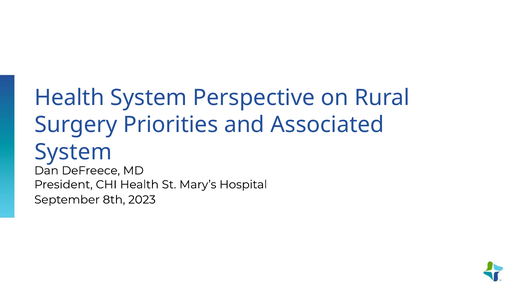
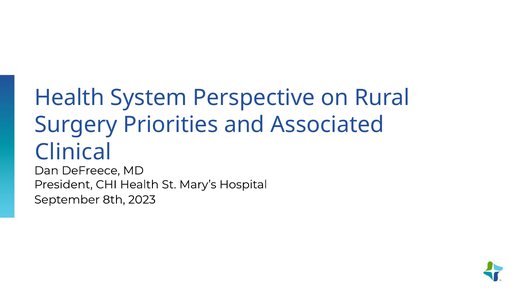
System at (73, 152): System -> Clinical
